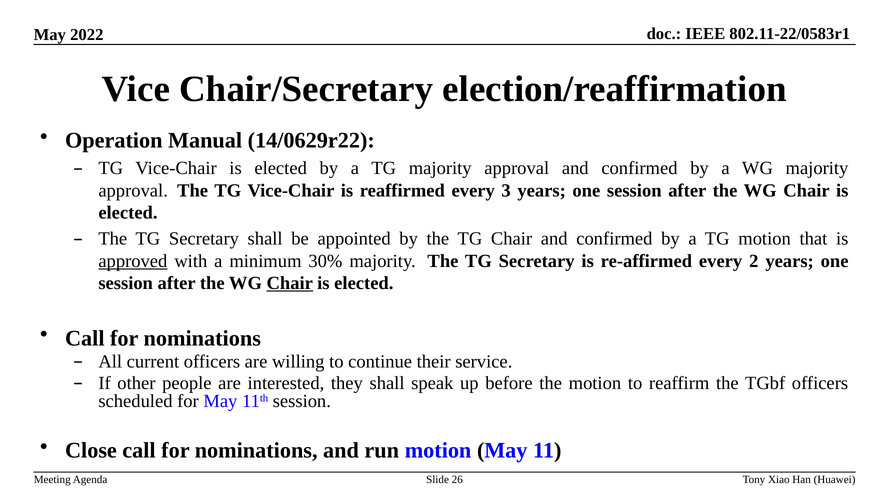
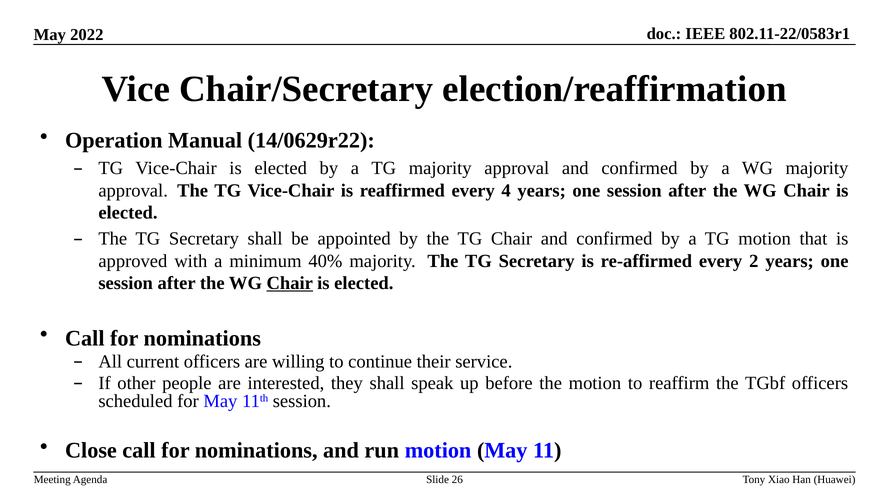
3: 3 -> 4
approved underline: present -> none
30%: 30% -> 40%
